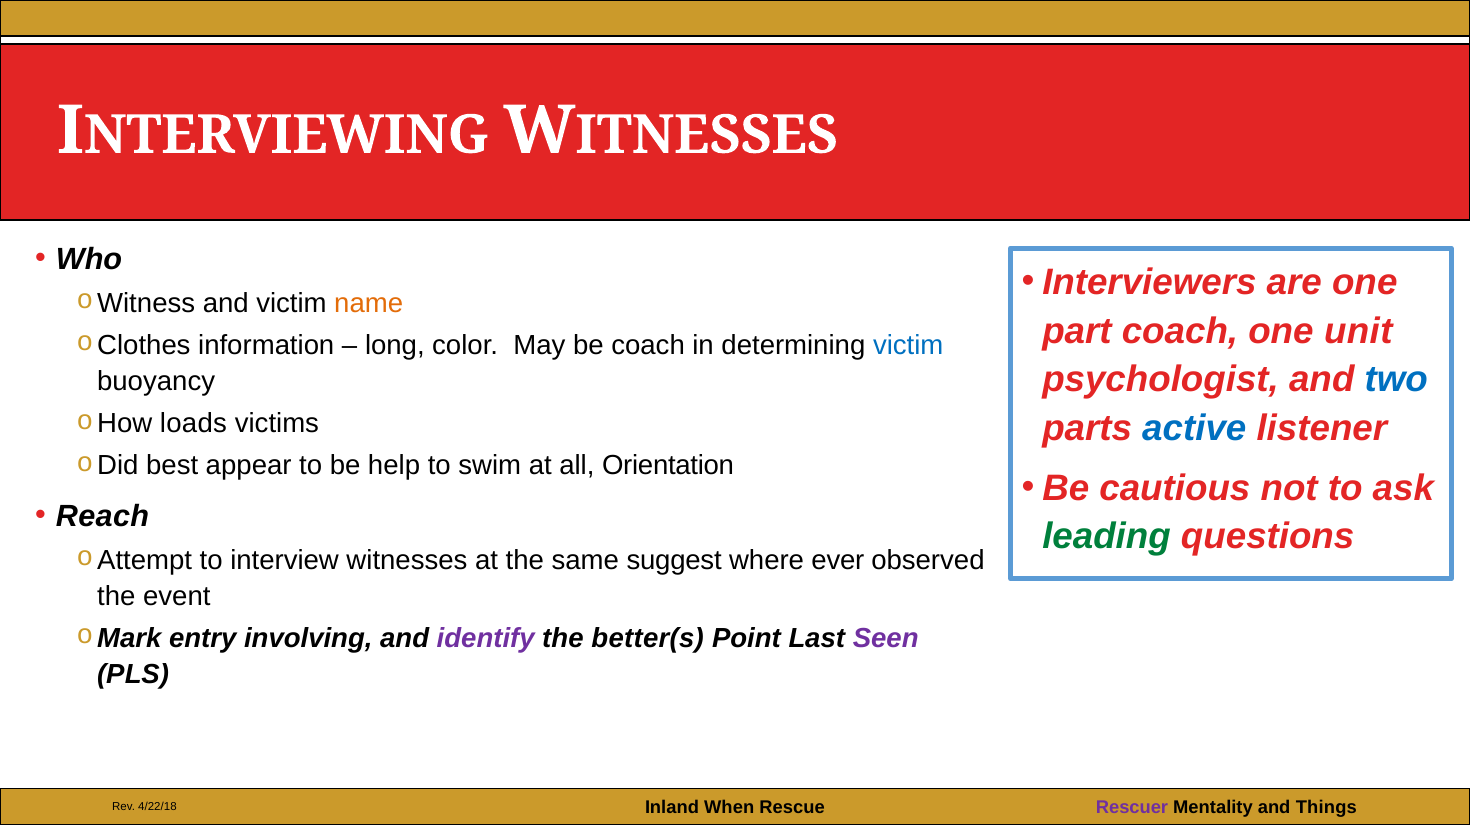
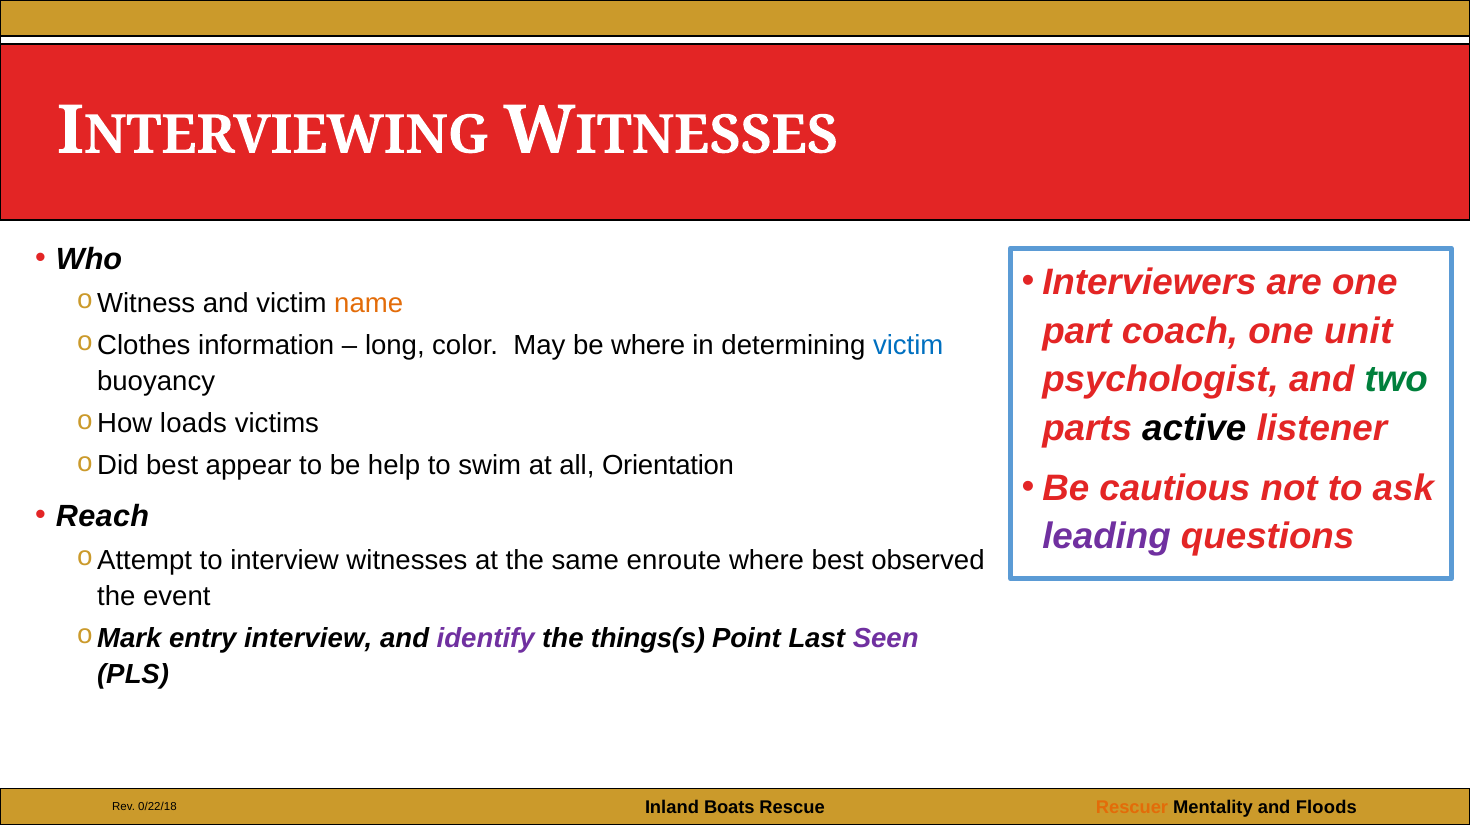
be coach: coach -> where
two colour: blue -> green
active colour: blue -> black
leading colour: green -> purple
suggest: suggest -> enroute
where ever: ever -> best
entry involving: involving -> interview
better(s: better(s -> things(s
4/22/18: 4/22/18 -> 0/22/18
When: When -> Boats
Rescuer colour: purple -> orange
Things: Things -> Floods
